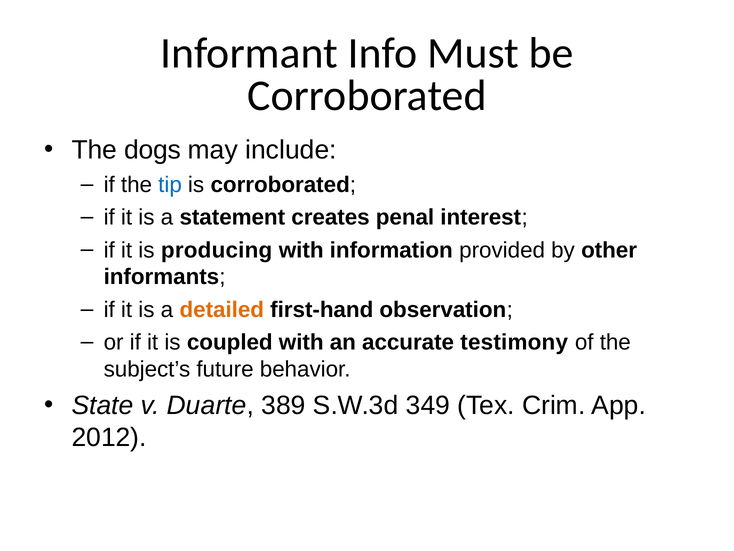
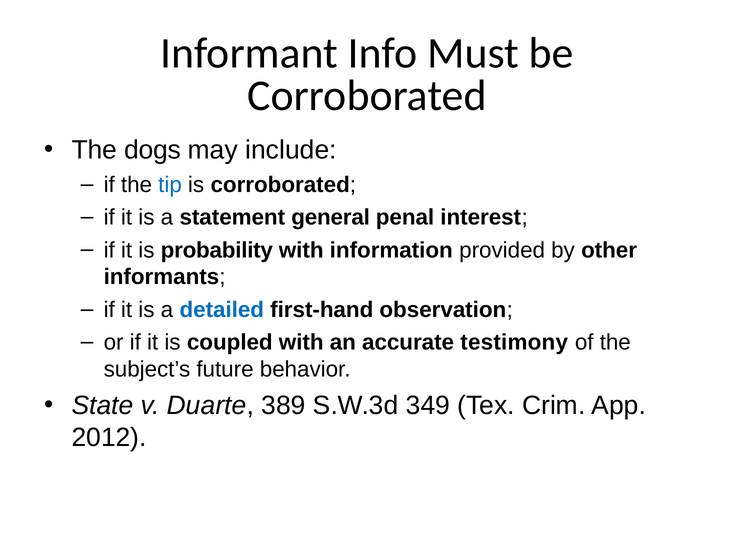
creates: creates -> general
producing: producing -> probability
detailed colour: orange -> blue
